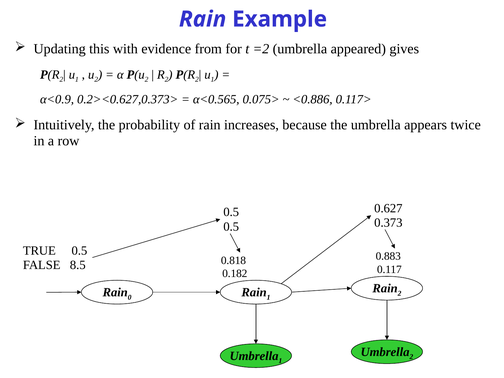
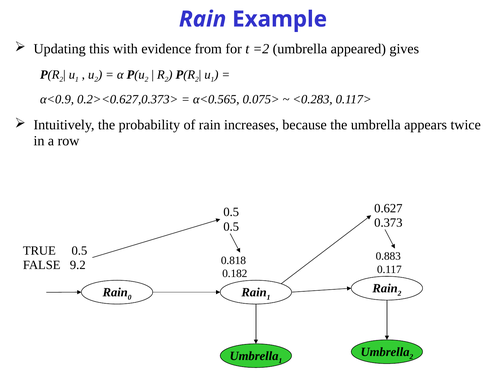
<0.886: <0.886 -> <0.283
8.5: 8.5 -> 9.2
